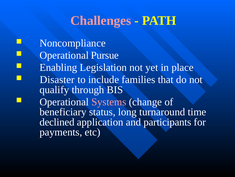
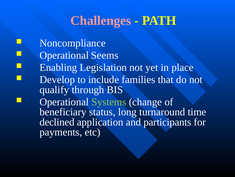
Pursue: Pursue -> Seems
Disaster: Disaster -> Develop
Systems colour: pink -> light green
